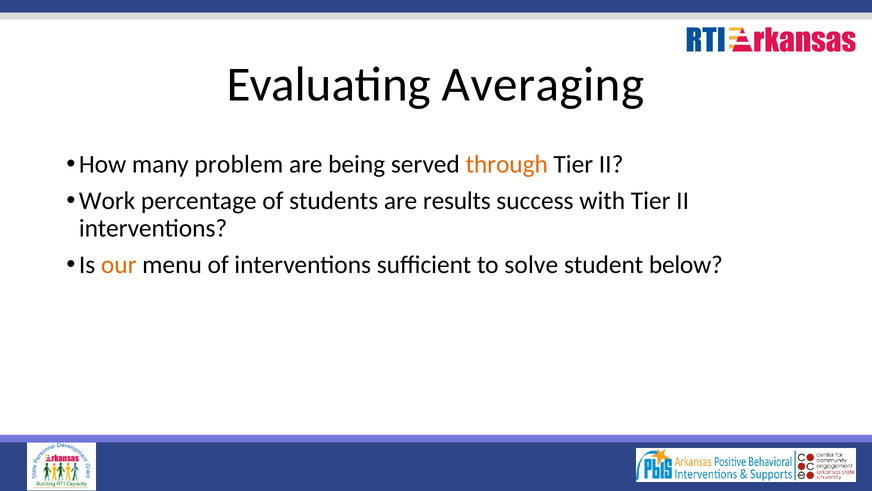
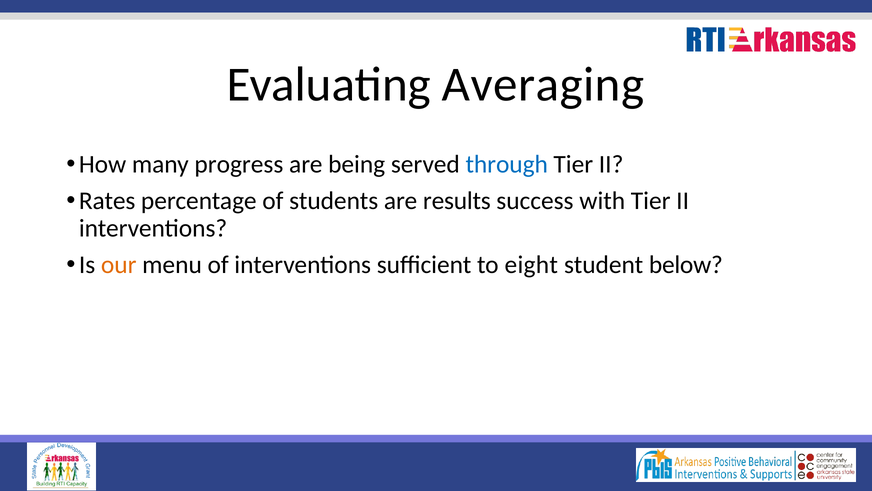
problem: problem -> progress
through colour: orange -> blue
Work: Work -> Rates
solve: solve -> eight
